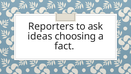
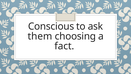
Reporters: Reporters -> Conscious
ideas: ideas -> them
